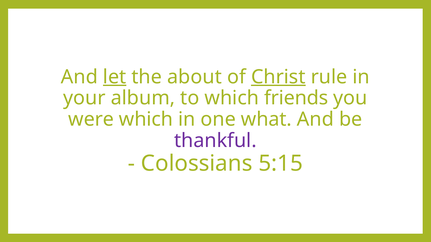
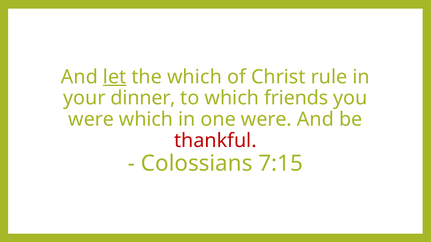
the about: about -> which
Christ underline: present -> none
album: album -> dinner
one what: what -> were
thankful colour: purple -> red
5:15: 5:15 -> 7:15
